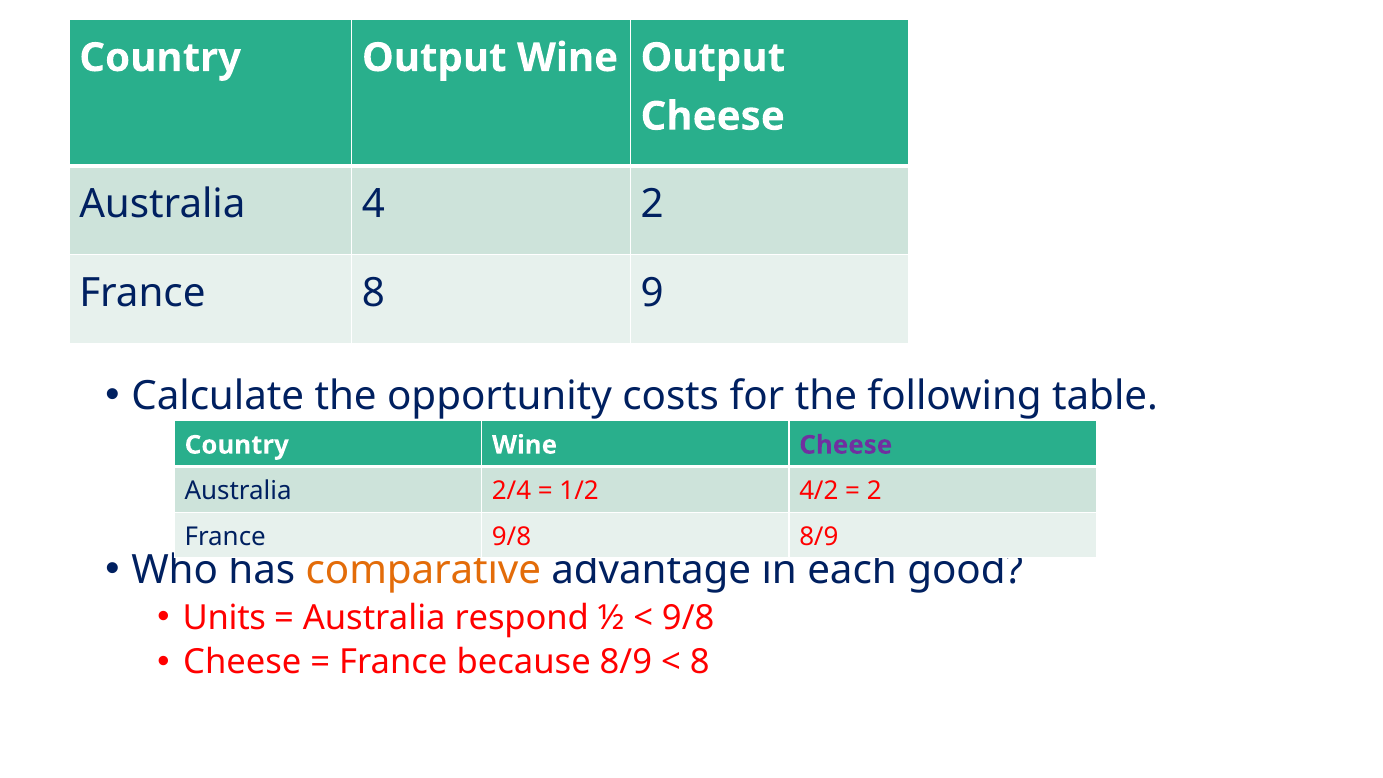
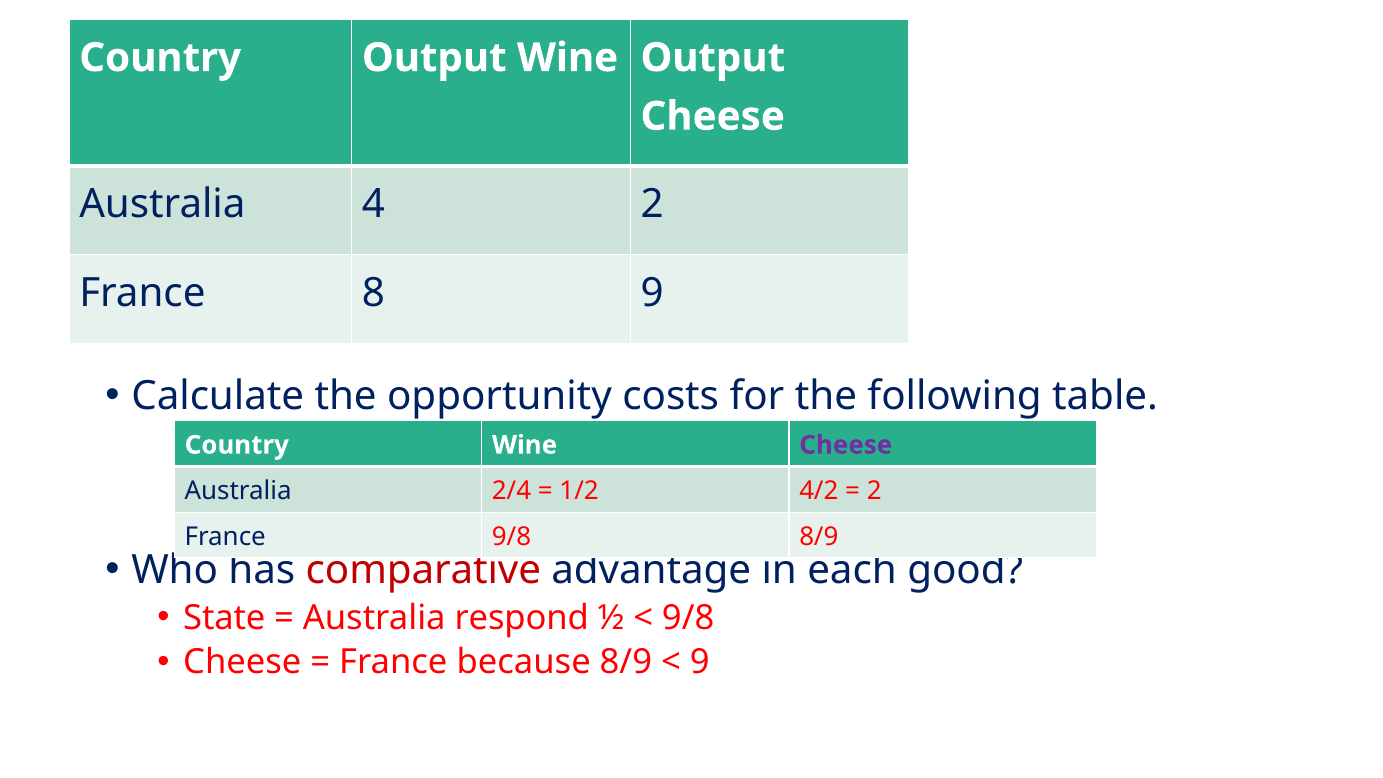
comparative colour: orange -> red
Units: Units -> State
8 at (700, 662): 8 -> 9
